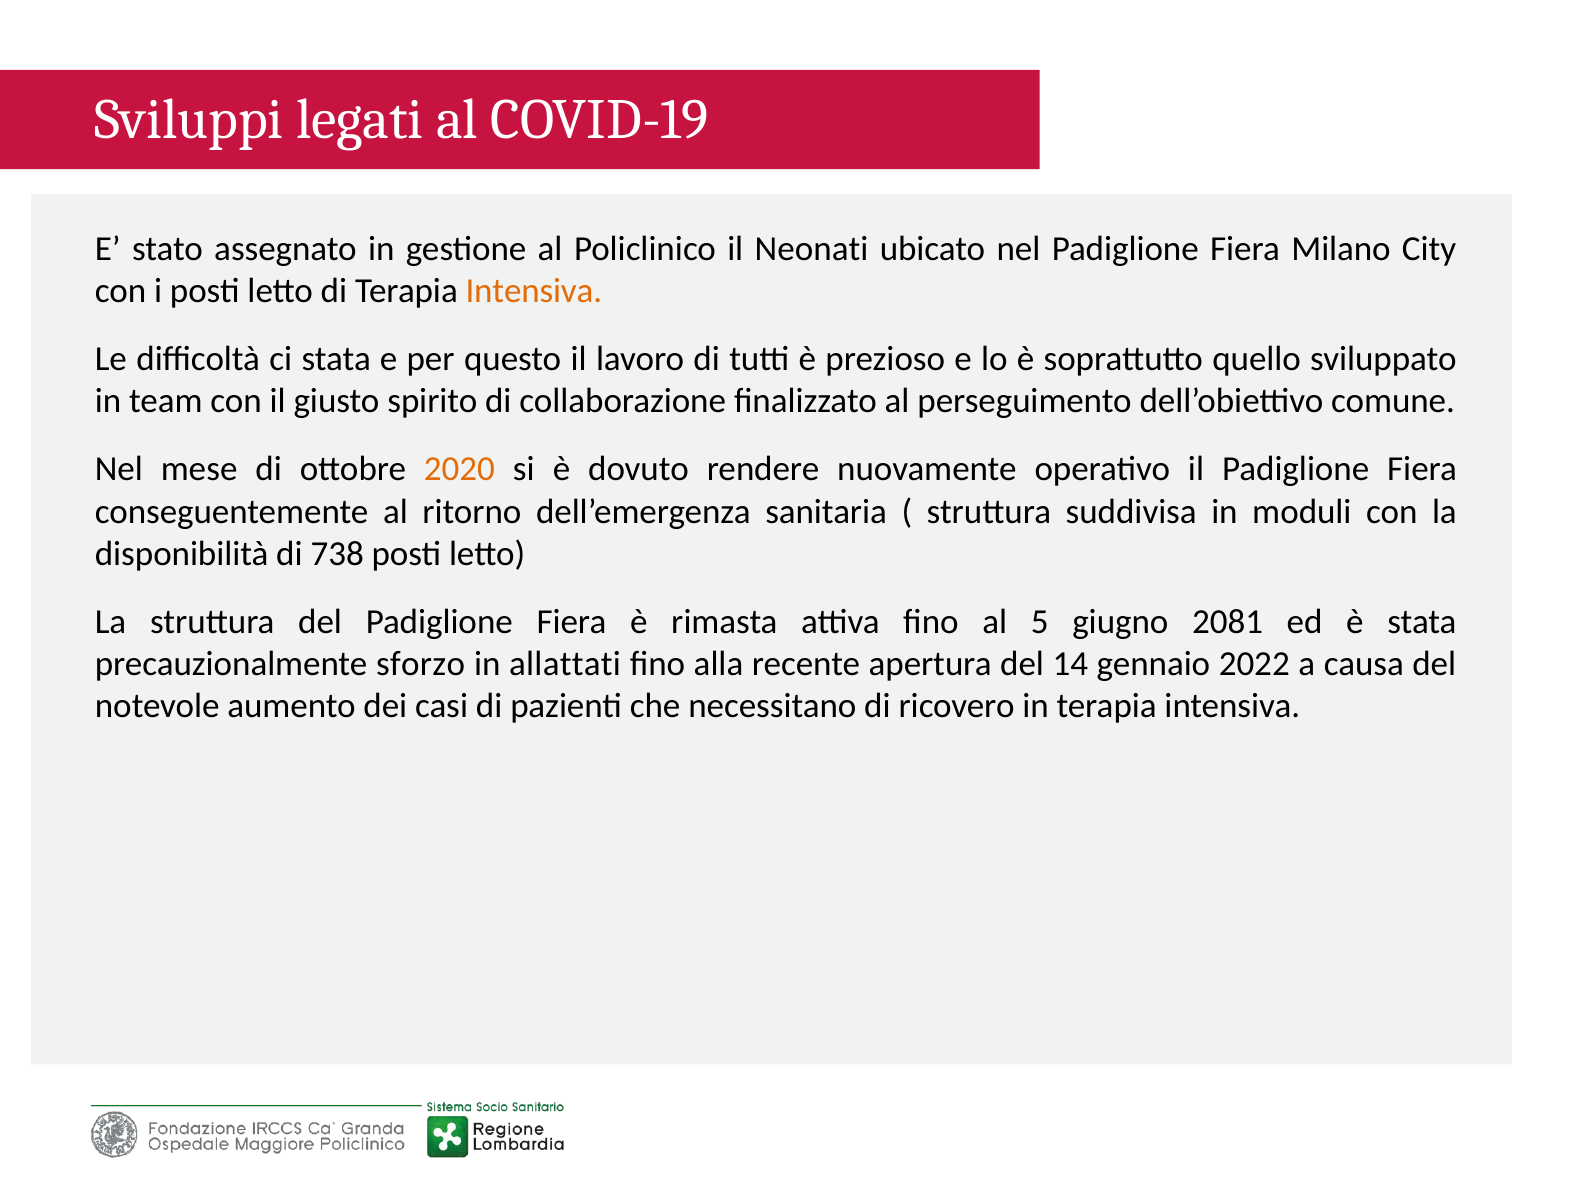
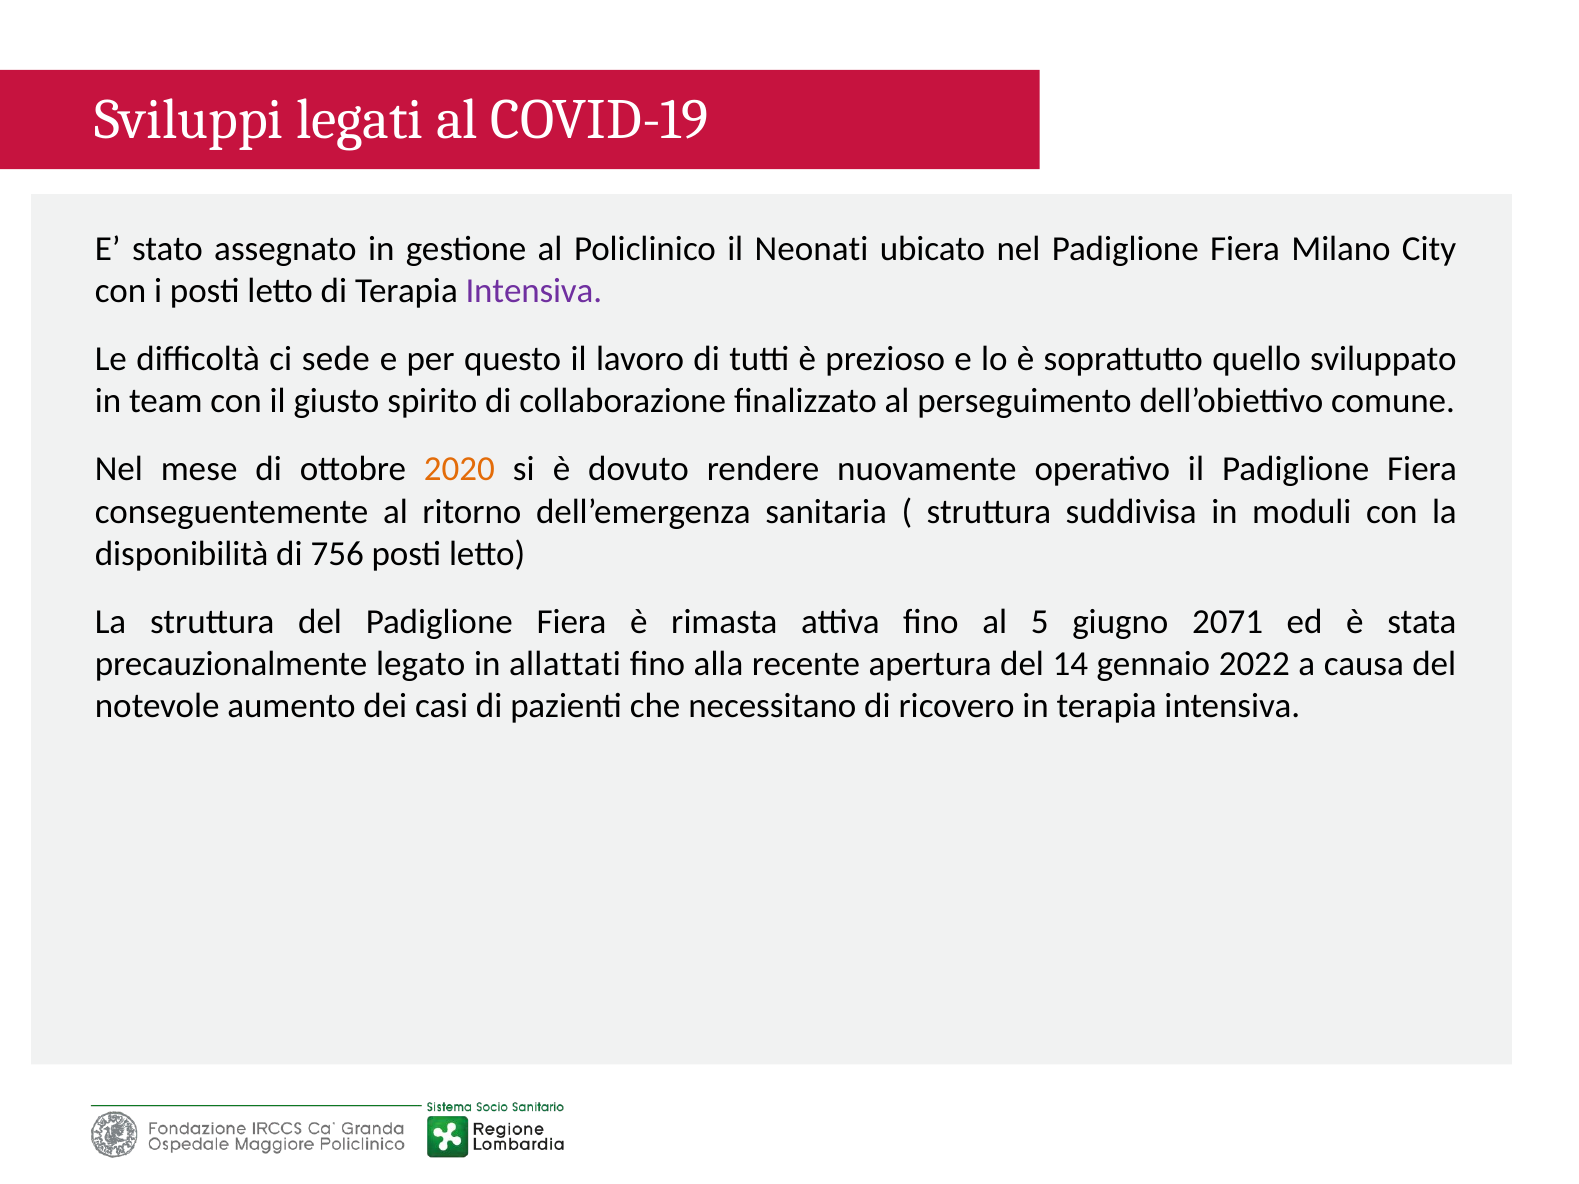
Intensiva at (534, 291) colour: orange -> purple
ci stata: stata -> sede
738: 738 -> 756
2081: 2081 -> 2071
sforzo: sforzo -> legato
